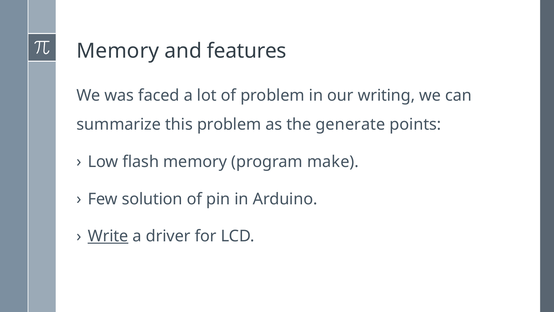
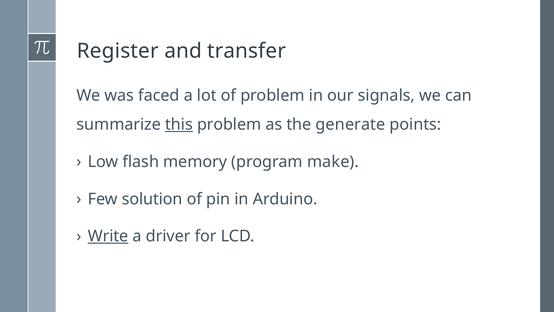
Memory at (118, 51): Memory -> Register
features: features -> transfer
writing: writing -> signals
this underline: none -> present
